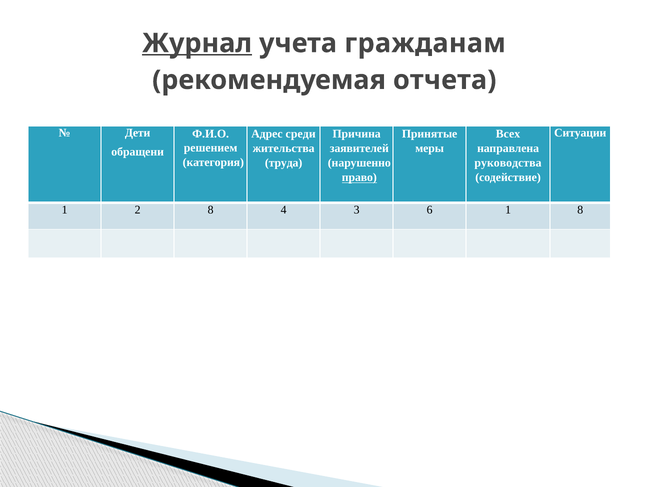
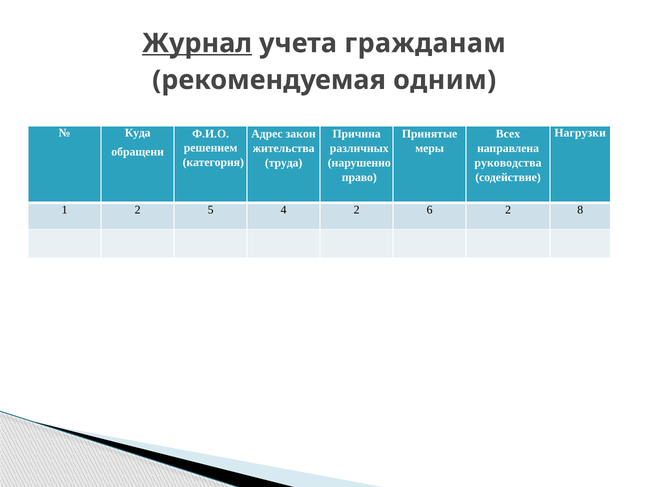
отчета: отчета -> одним
Дети: Дети -> Куда
Ситуации: Ситуации -> Нагрузки
среди: среди -> закон
заявителей: заявителей -> различных
право underline: present -> none
2 8: 8 -> 5
4 3: 3 -> 2
6 1: 1 -> 2
